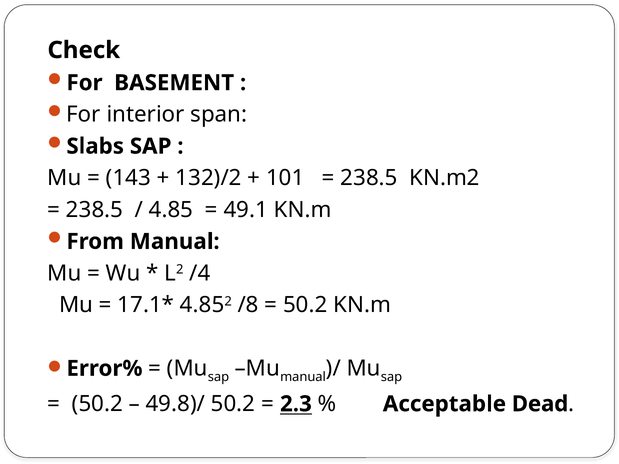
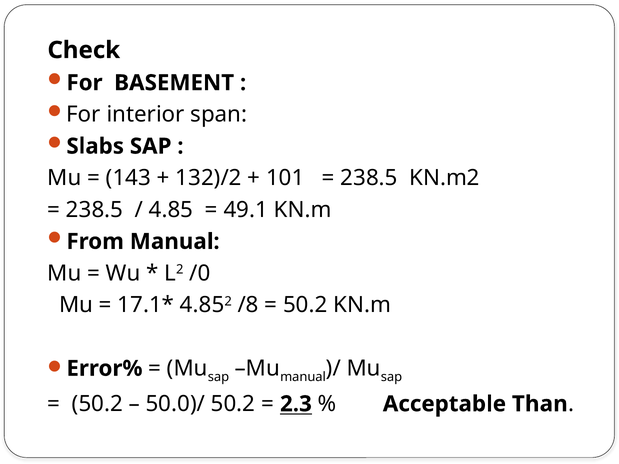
/4: /4 -> /0
49.8)/: 49.8)/ -> 50.0)/
Dead: Dead -> Than
